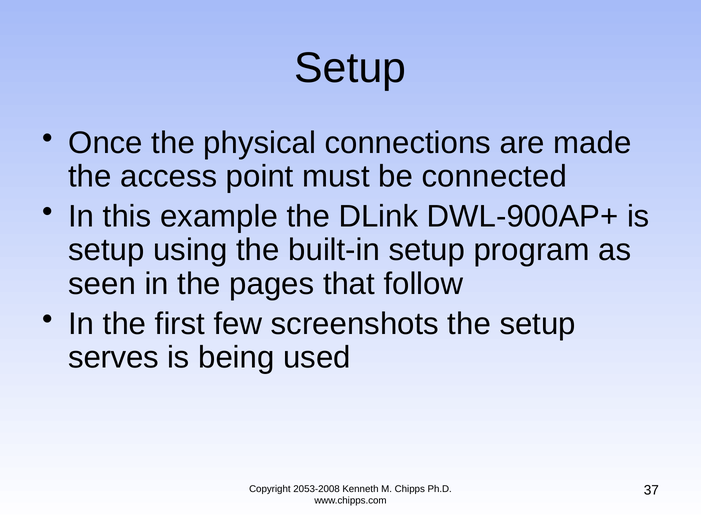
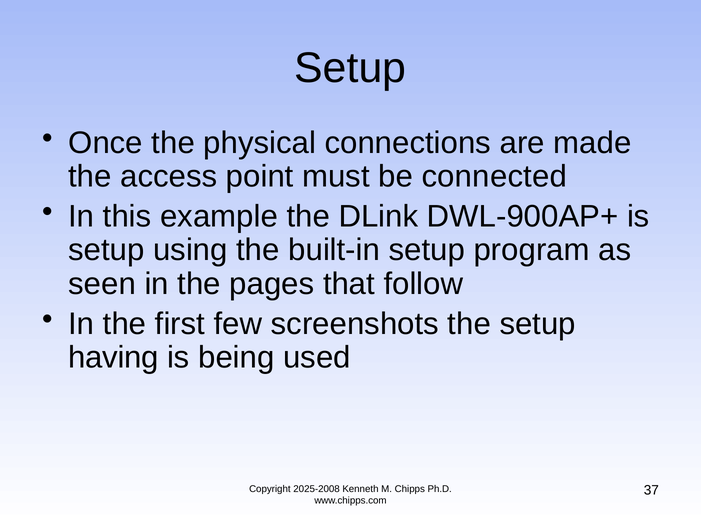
serves: serves -> having
2053-2008: 2053-2008 -> 2025-2008
